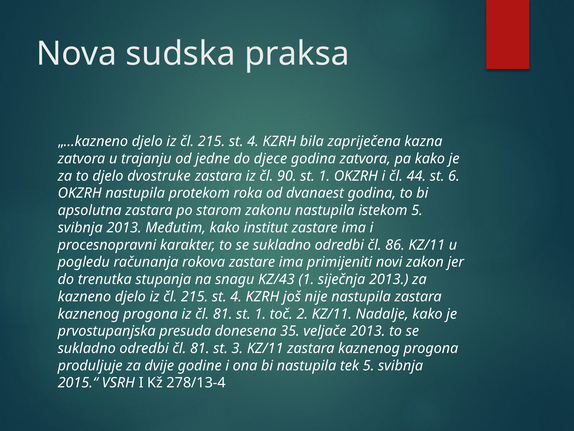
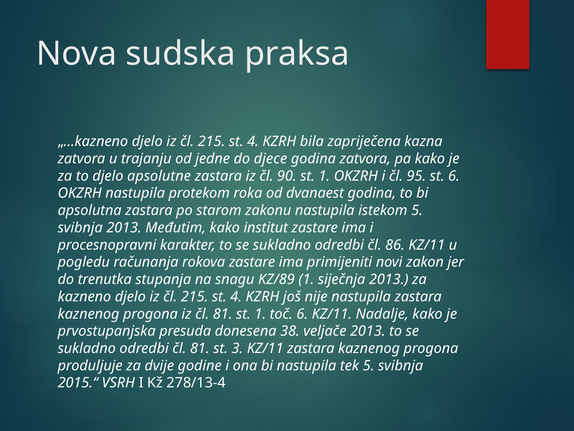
dvostruke: dvostruke -> apsolutne
44: 44 -> 95
KZ/43: KZ/43 -> KZ/89
toč 2: 2 -> 6
35: 35 -> 38
